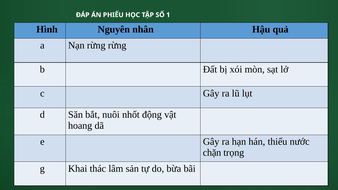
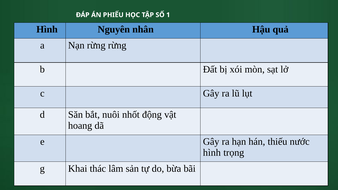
chặn at (212, 153): chặn -> hình
